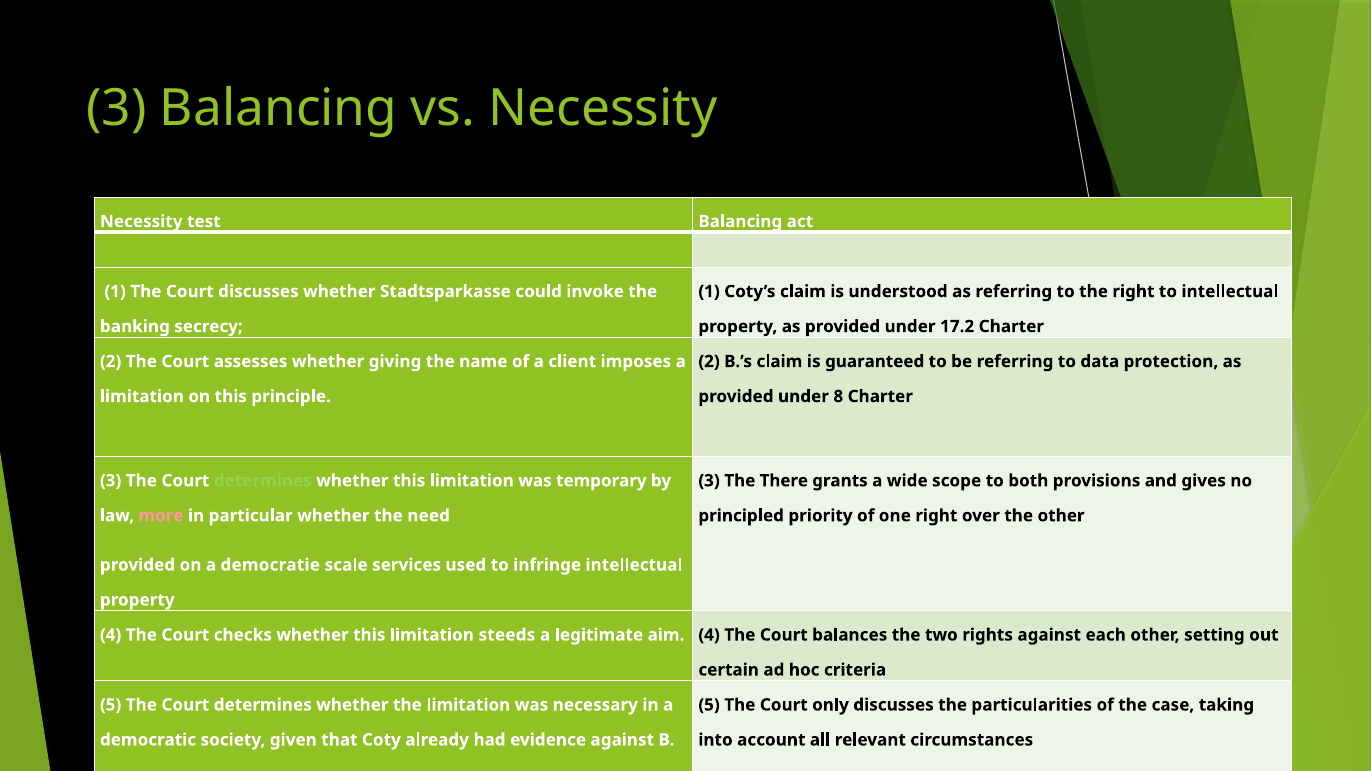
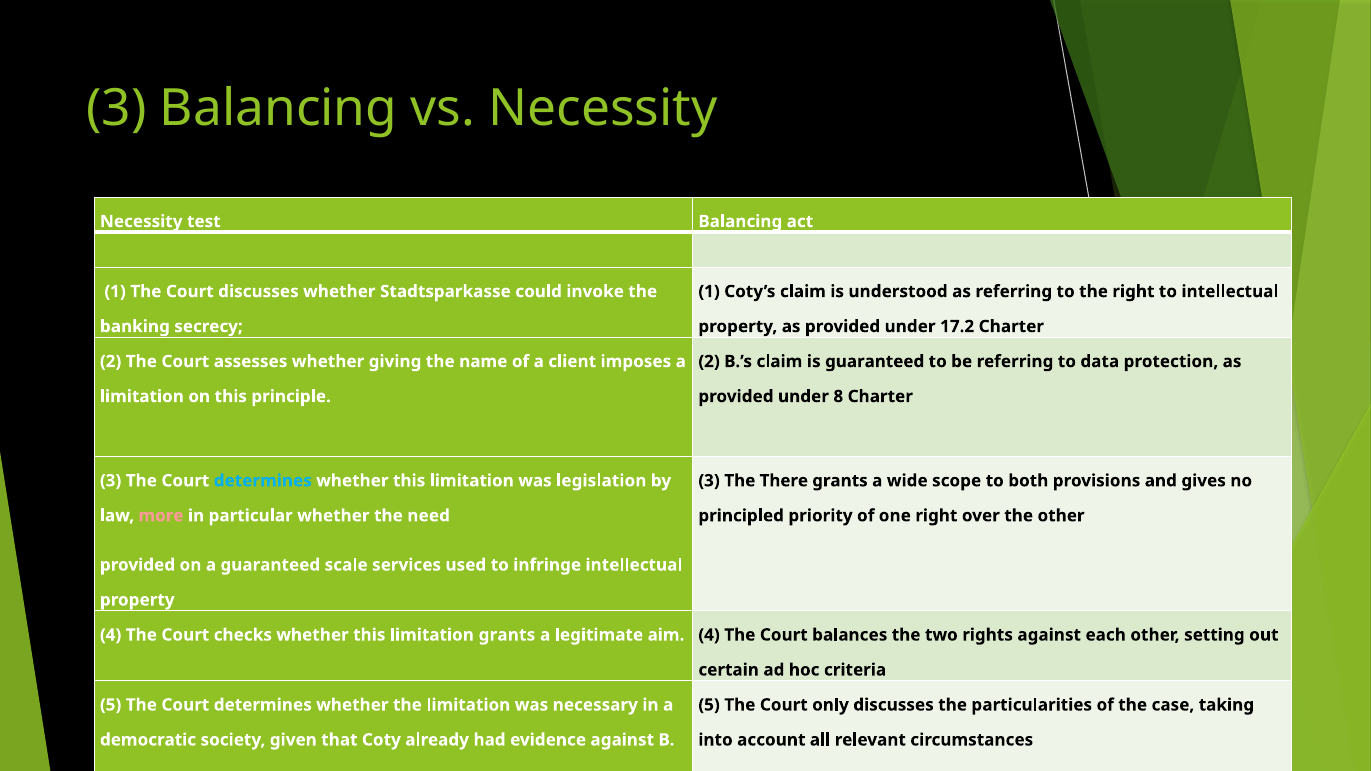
determines at (263, 481) colour: light green -> light blue
temporary: temporary -> legislation
a democratie: democratie -> guaranteed
limitation steeds: steeds -> grants
